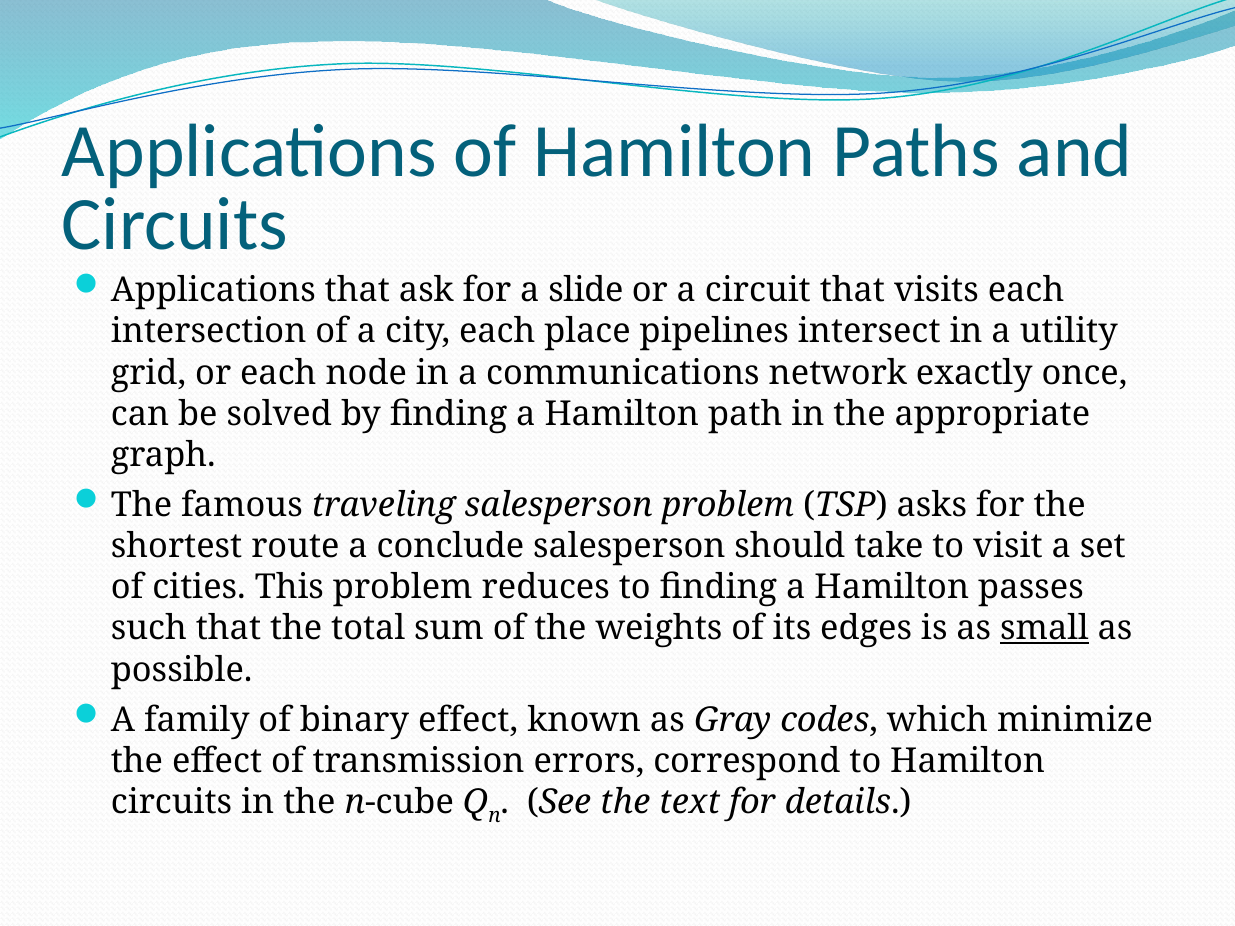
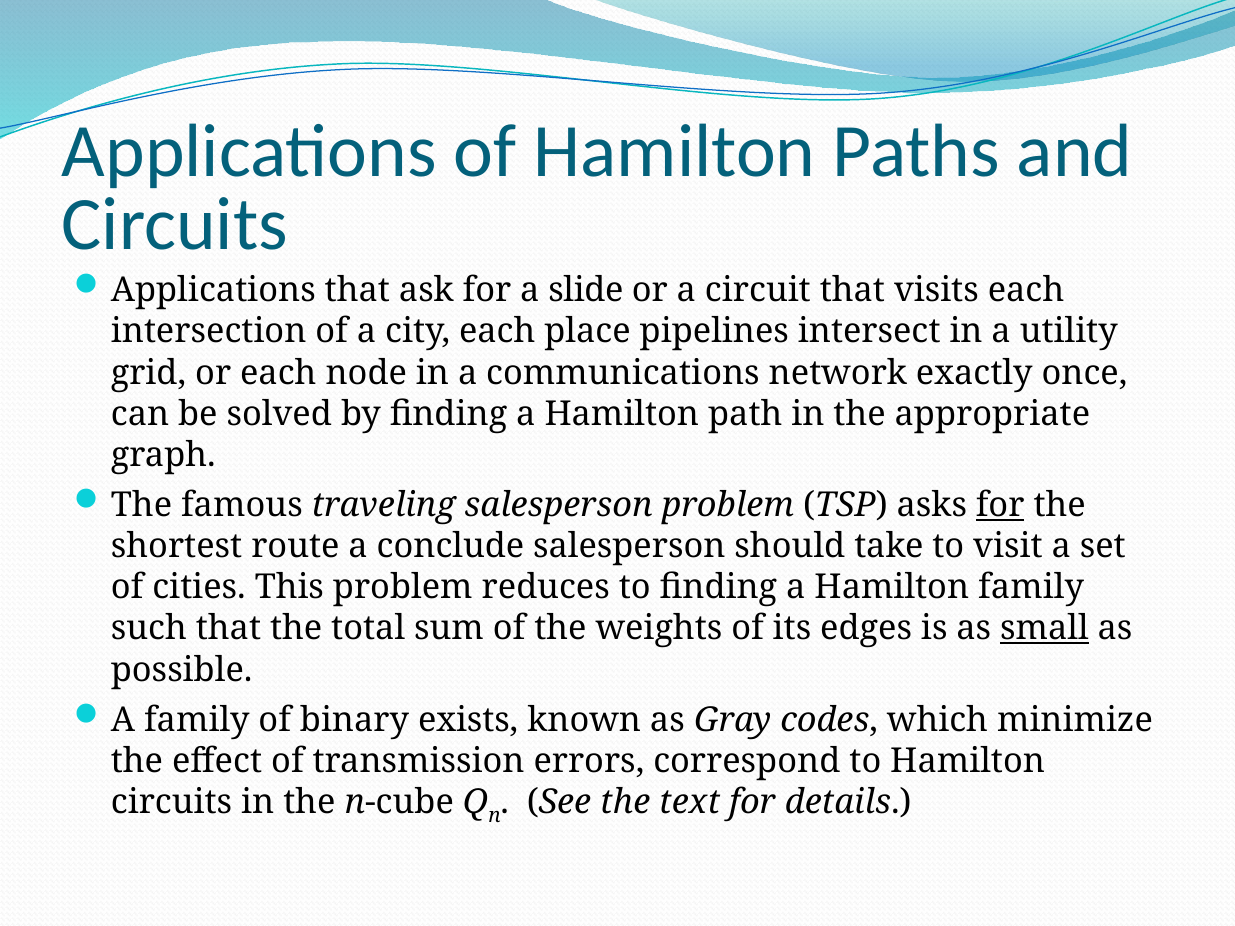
for at (1000, 505) underline: none -> present
Hamilton passes: passes -> family
binary effect: effect -> exists
